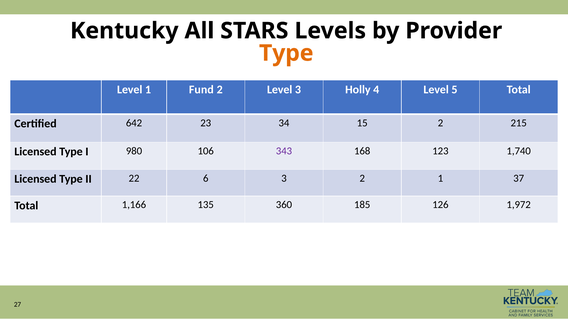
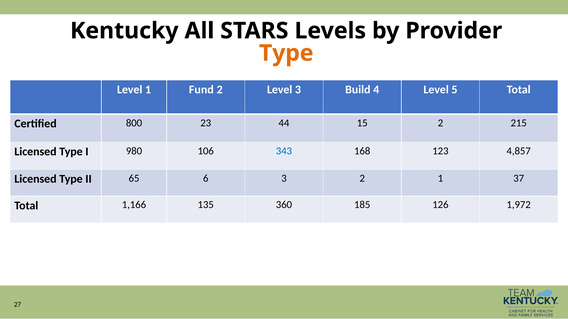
Holly: Holly -> Build
642: 642 -> 800
34: 34 -> 44
343 colour: purple -> blue
1,740: 1,740 -> 4,857
22: 22 -> 65
